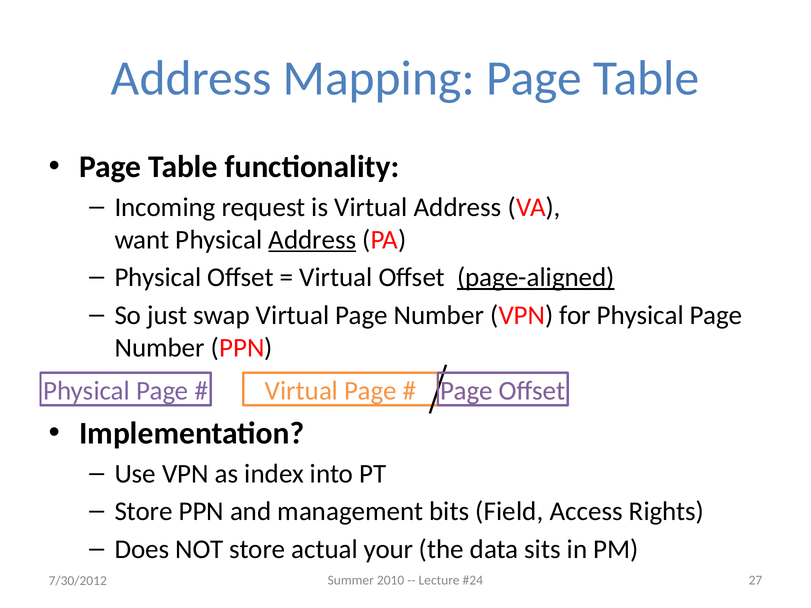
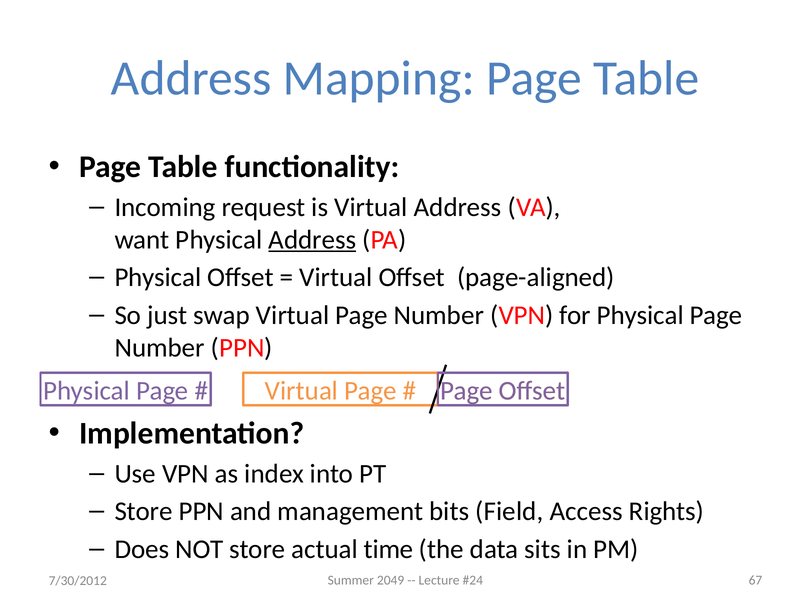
page-aligned underline: present -> none
your: your -> time
2010: 2010 -> 2049
27: 27 -> 67
